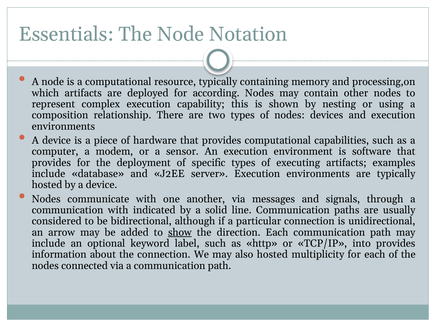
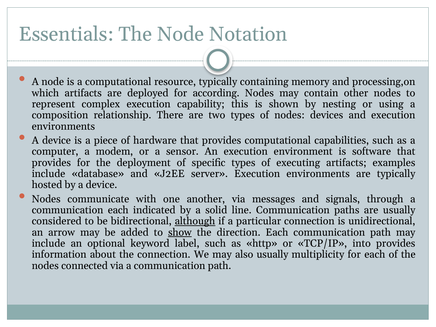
communication with: with -> each
although underline: none -> present
also hosted: hosted -> usually
